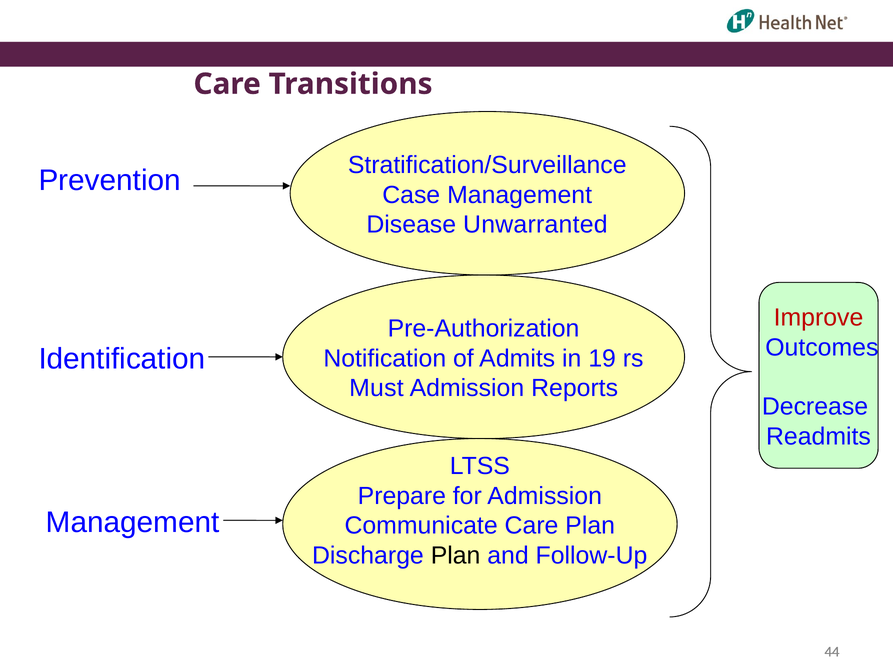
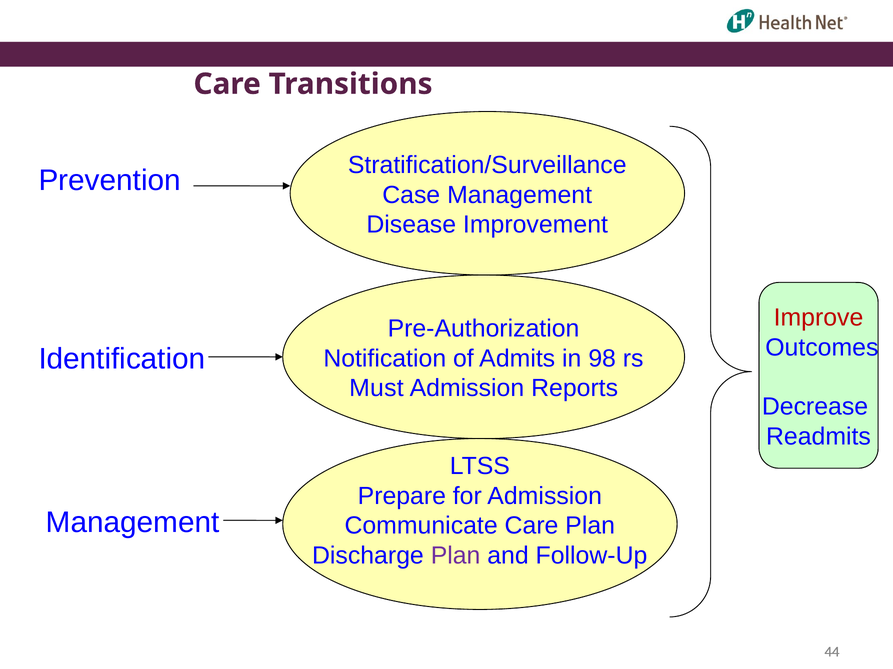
Unwarranted: Unwarranted -> Improvement
19: 19 -> 98
Plan at (456, 556) colour: black -> purple
